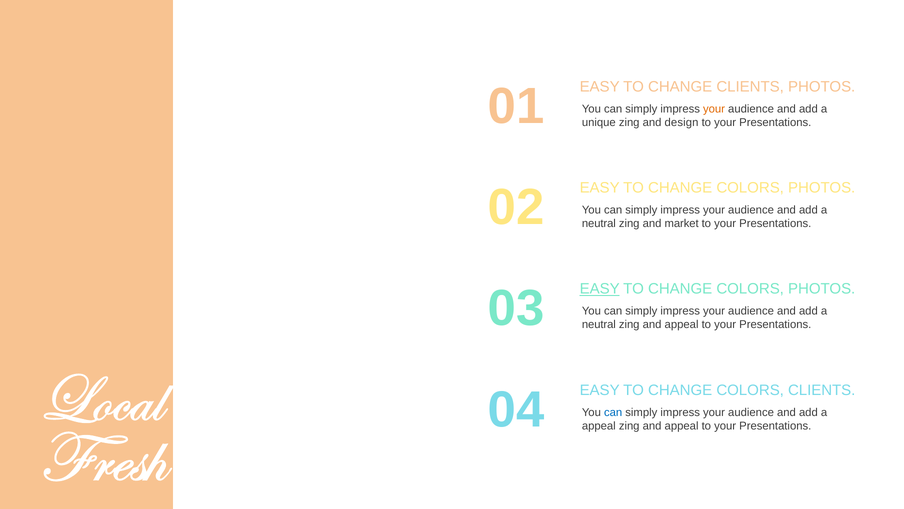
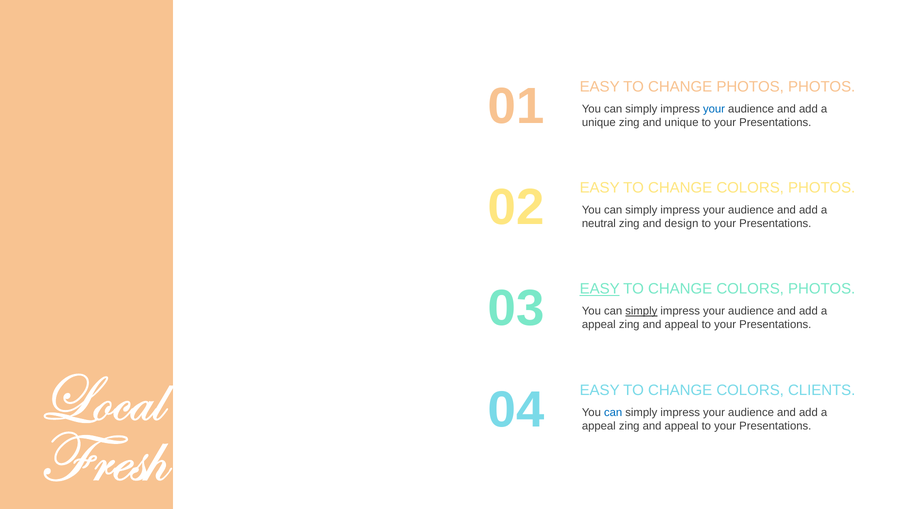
CHANGE CLIENTS: CLIENTS -> PHOTOS
your at (714, 109) colour: orange -> blue
and design: design -> unique
market: market -> design
simply at (641, 311) underline: none -> present
neutral at (599, 324): neutral -> appeal
